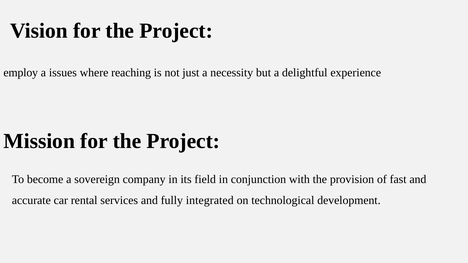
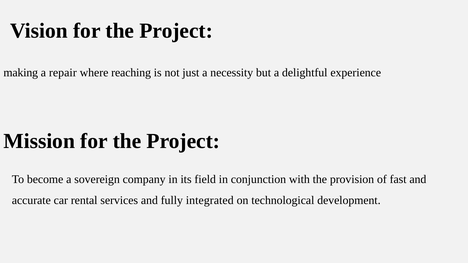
employ: employ -> making
issues: issues -> repair
